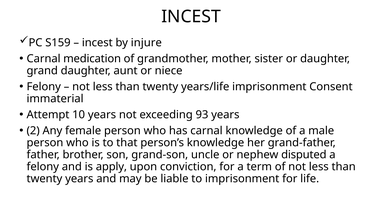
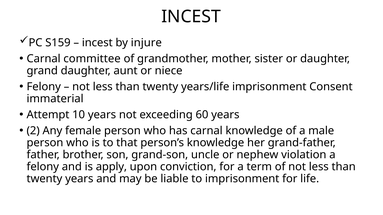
medication: medication -> committee
93: 93 -> 60
disputed: disputed -> violation
